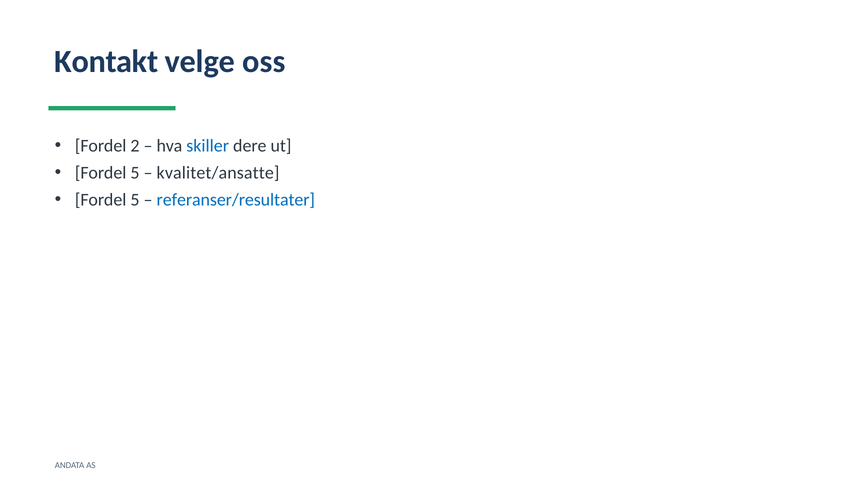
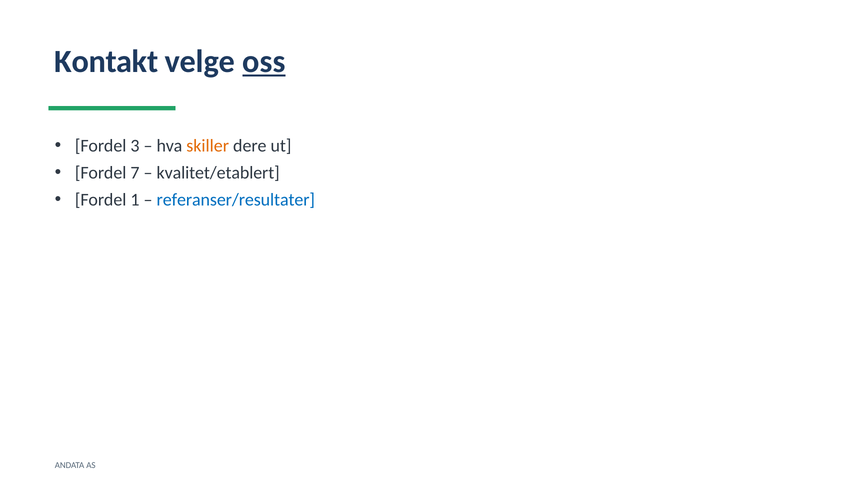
oss underline: none -> present
2: 2 -> 3
skiller colour: blue -> orange
5 at (135, 173): 5 -> 7
kvalitet/ansatte: kvalitet/ansatte -> kvalitet/etablert
5 at (135, 200): 5 -> 1
